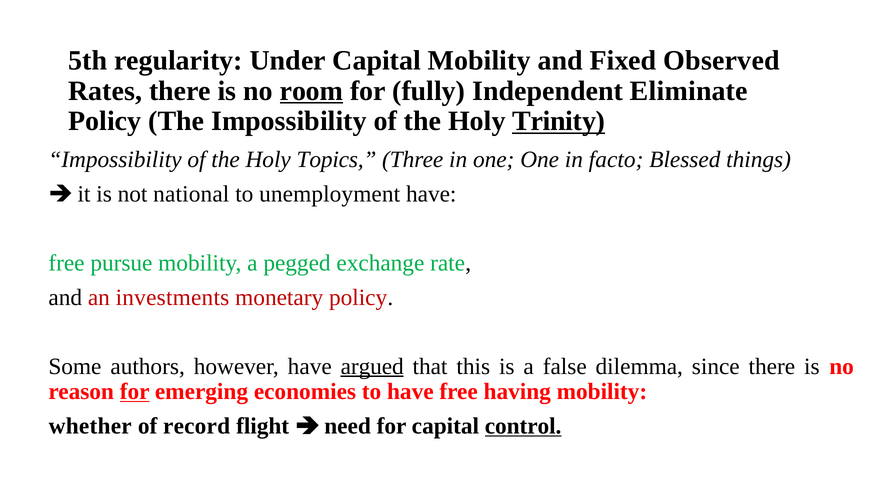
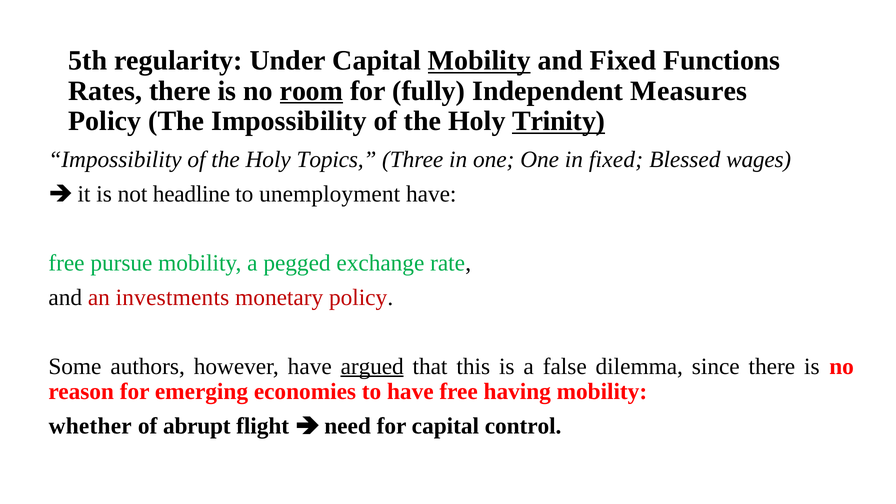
Mobility at (479, 61) underline: none -> present
Observed: Observed -> Functions
Eliminate: Eliminate -> Measures
in facto: facto -> fixed
things: things -> wages
national: national -> headline
for at (135, 391) underline: present -> none
record: record -> abrupt
control underline: present -> none
